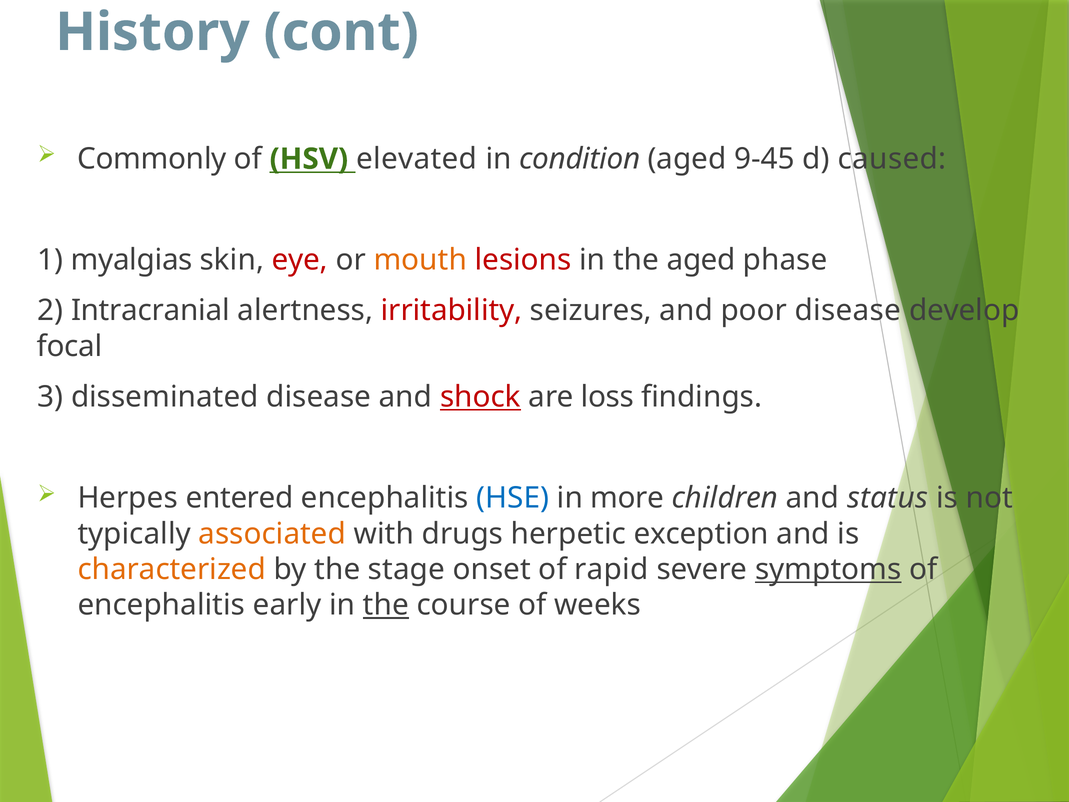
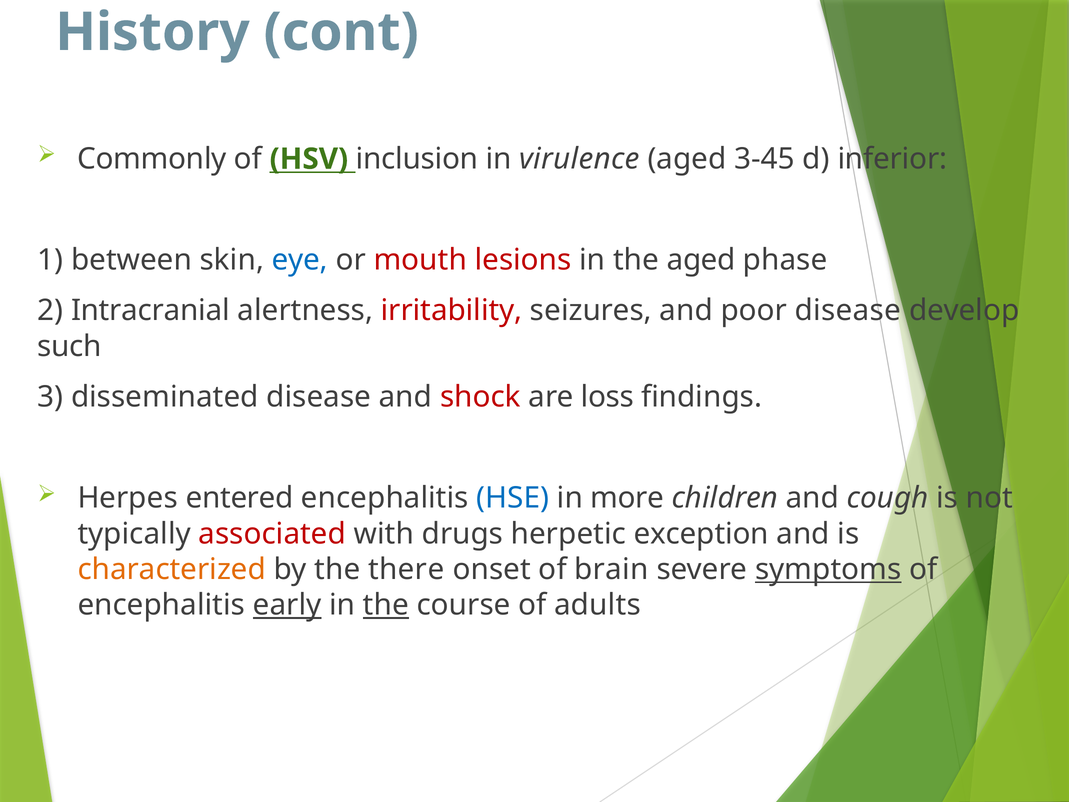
elevated: elevated -> inclusion
condition: condition -> virulence
9-45: 9-45 -> 3-45
caused: caused -> inferior
myalgias: myalgias -> between
eye colour: red -> blue
mouth colour: orange -> red
focal: focal -> such
shock underline: present -> none
status: status -> cough
associated colour: orange -> red
stage: stage -> there
rapid: rapid -> brain
early underline: none -> present
weeks: weeks -> adults
